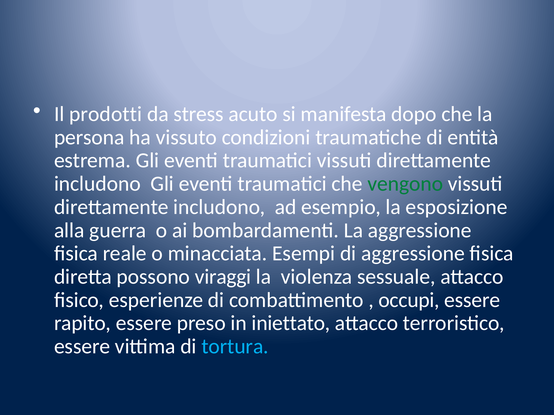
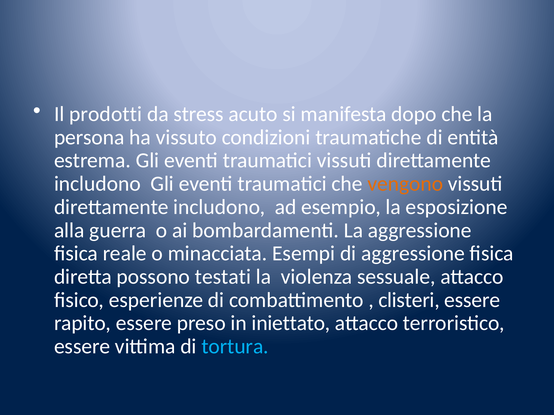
vengono colour: green -> orange
viraggi: viraggi -> testati
occupi: occupi -> clisteri
